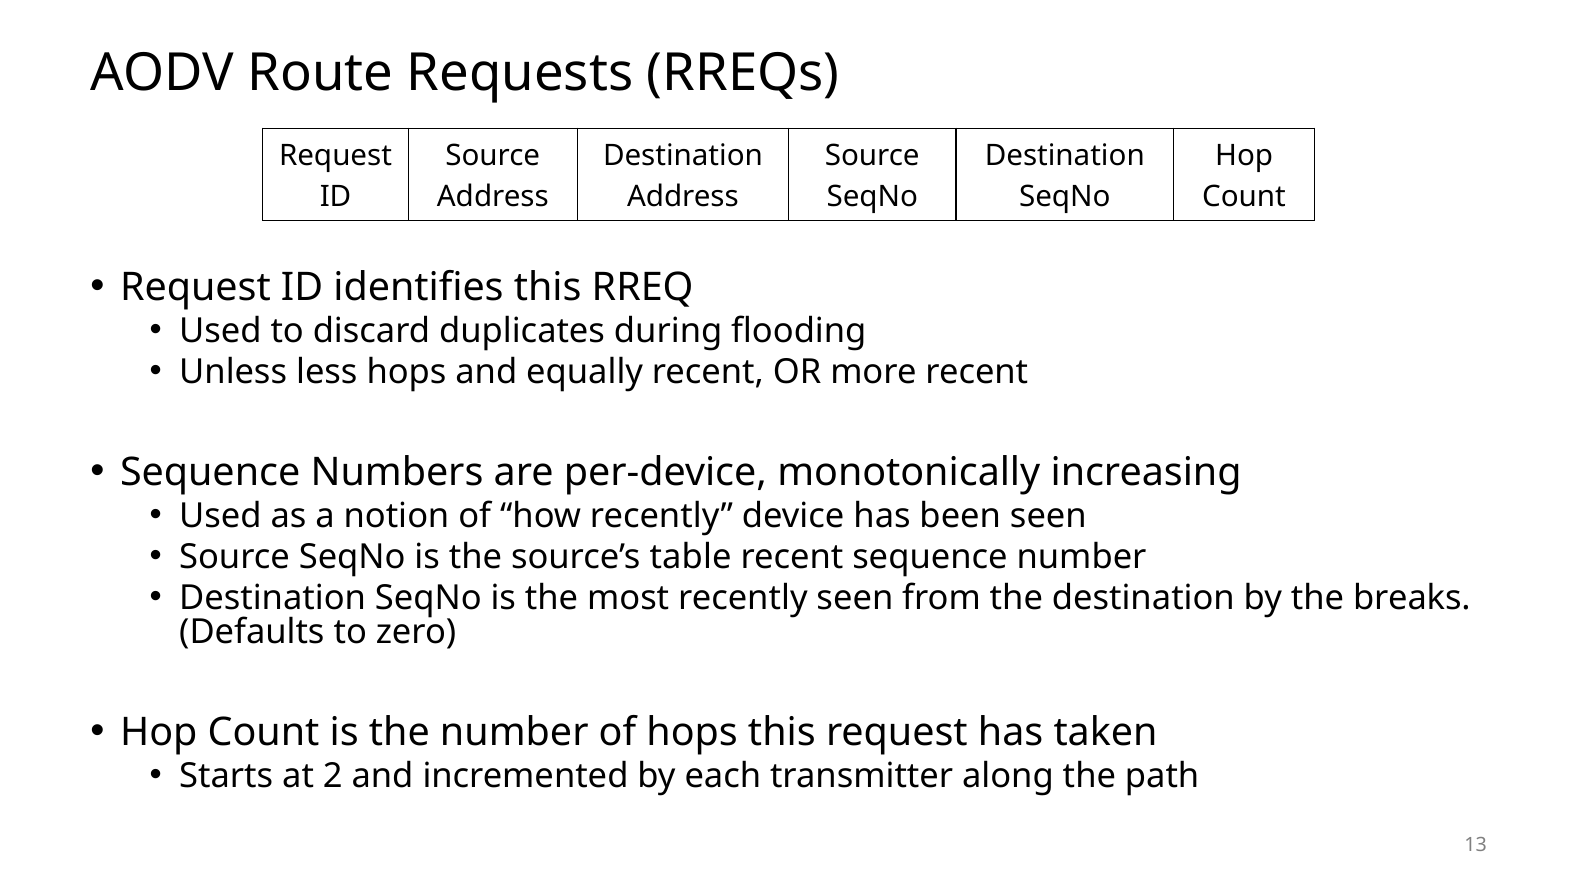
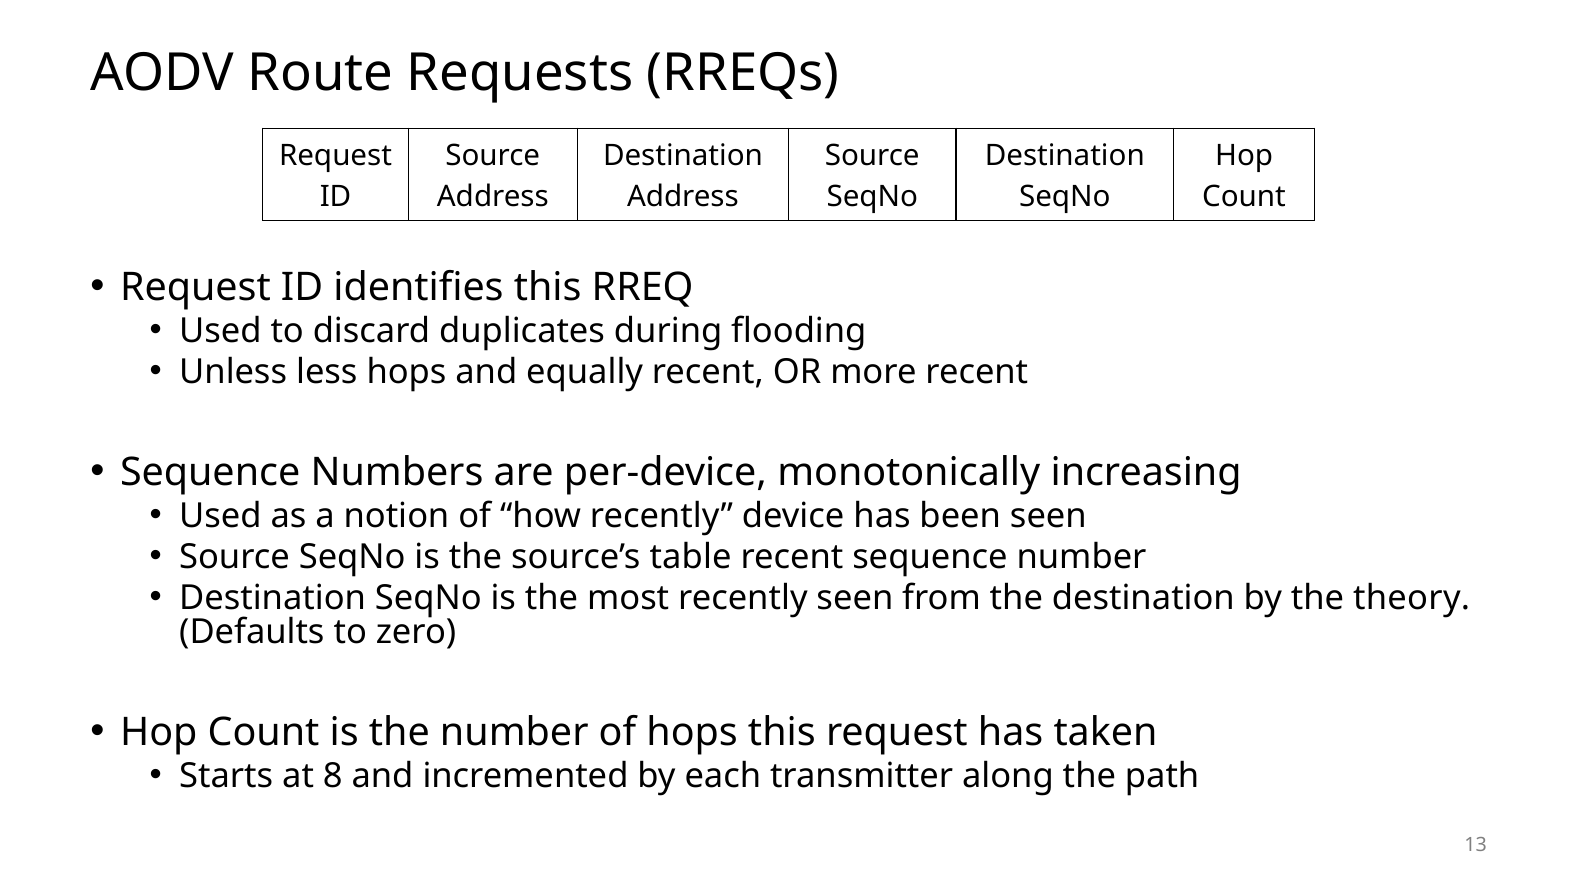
breaks: breaks -> theory
2: 2 -> 8
